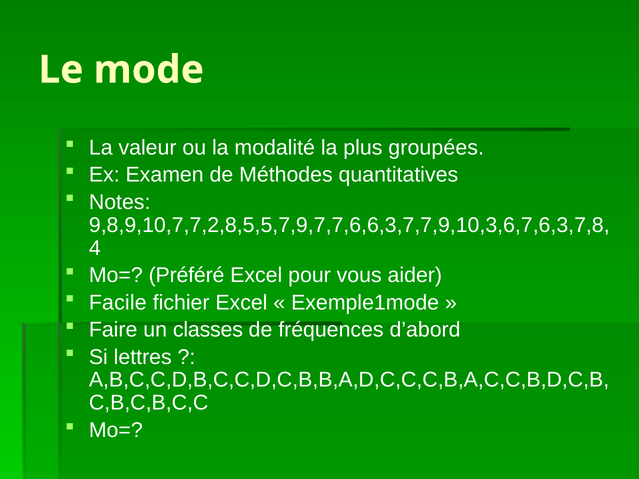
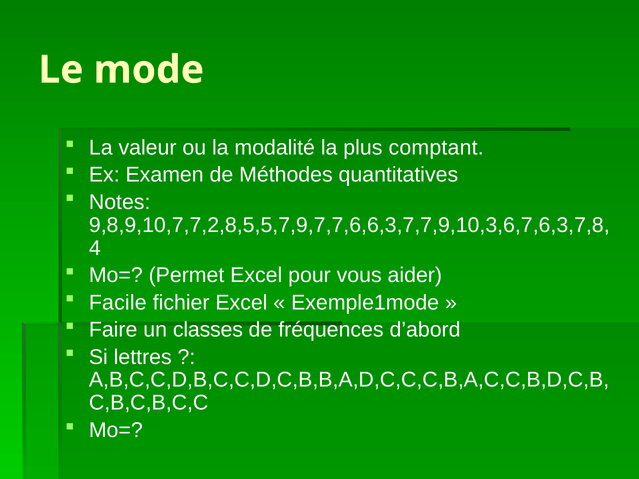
groupées: groupées -> comptant
Préféré: Préféré -> Permet
